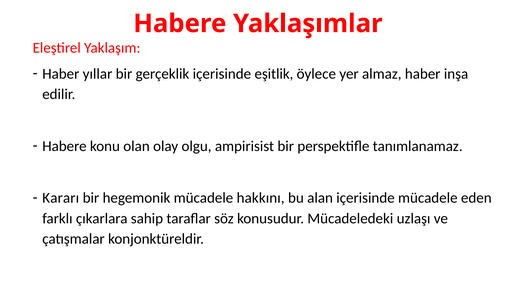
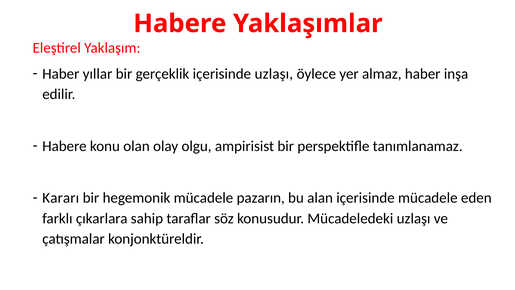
içerisinde eşitlik: eşitlik -> uzlaşı
hakkını: hakkını -> pazarın
